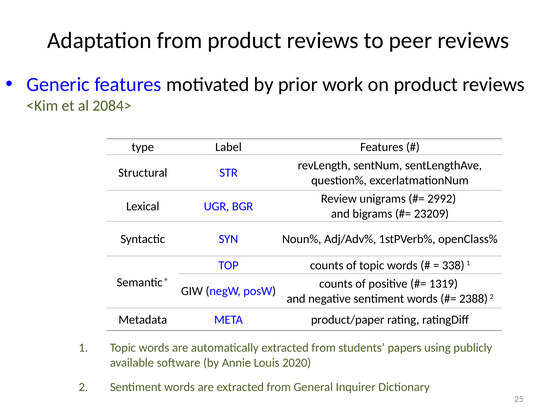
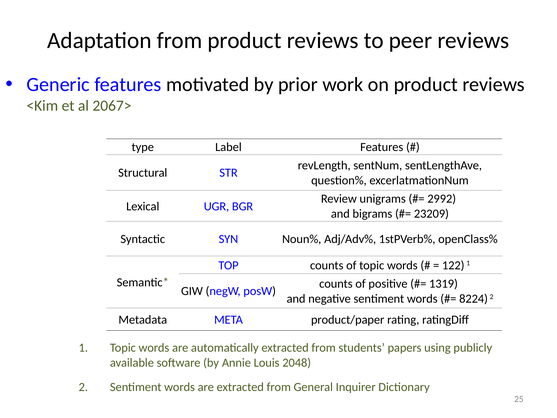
2084>: 2084> -> 2067>
338: 338 -> 122
2388: 2388 -> 8224
2020: 2020 -> 2048
